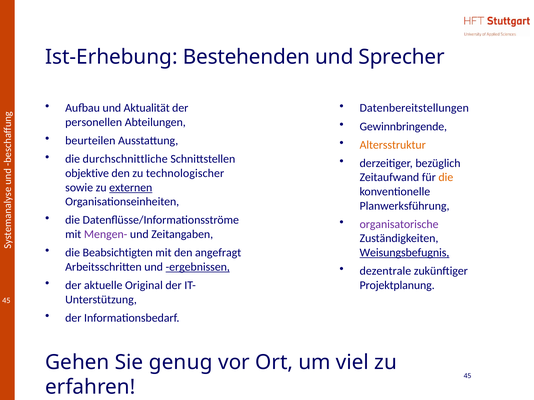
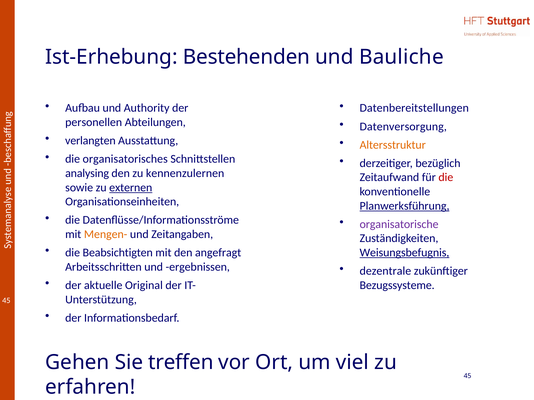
Sprecher: Sprecher -> Bauliche
Aktualität: Aktualität -> Authority
Gewinnbringende: Gewinnbringende -> Datenversorgung
beurteilen: beurteilen -> verlangten
durchschnittliche: durchschnittliche -> organisatorisches
objektive: objektive -> analysing
technologischer: technologischer -> kennenzulernen
die at (446, 178) colour: orange -> red
Planwerksführung underline: none -> present
Mengen- colour: purple -> orange
ergebnissen underline: present -> none
Projektplanung: Projektplanung -> Bezugssysteme
genug: genug -> treffen
